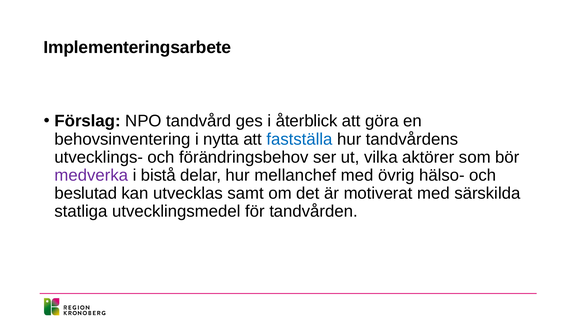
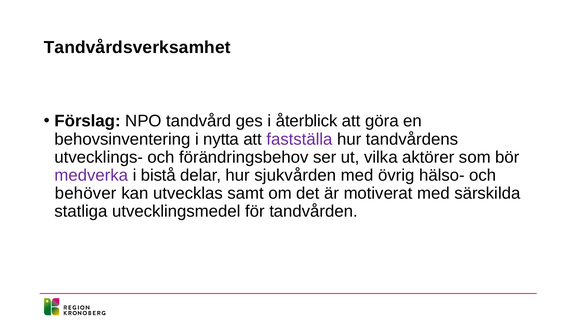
Implementeringsarbete: Implementeringsarbete -> Tandvårdsverksamhet
fastställa colour: blue -> purple
mellanchef: mellanchef -> sjukvården
beslutad: beslutad -> behöver
